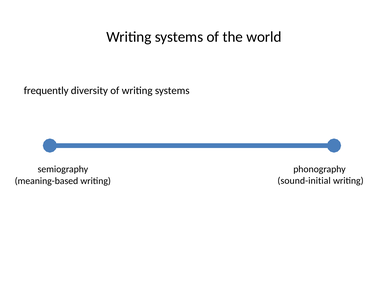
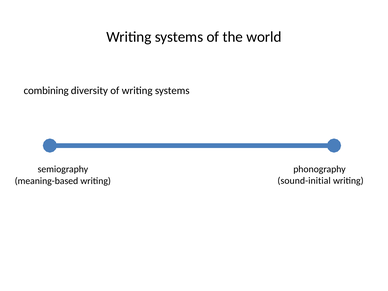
frequently: frequently -> combining
